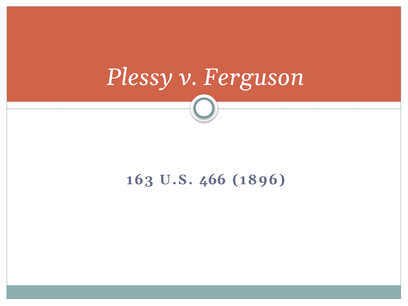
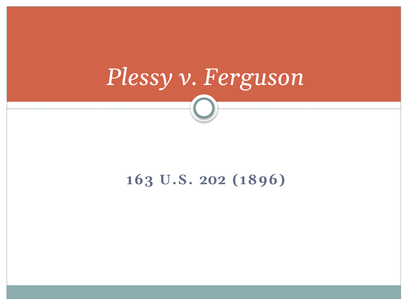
466: 466 -> 202
